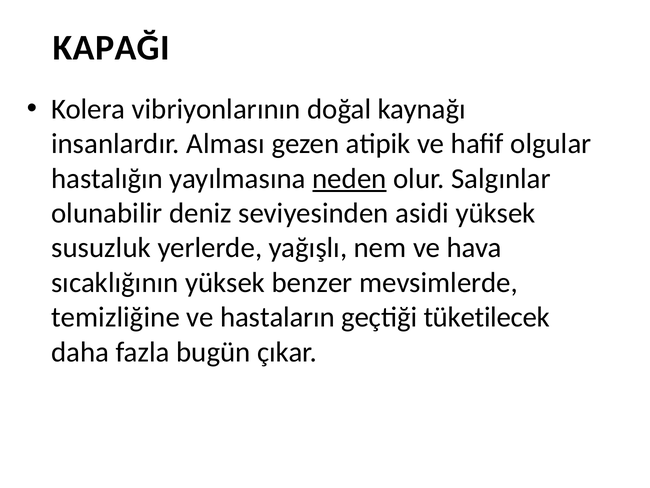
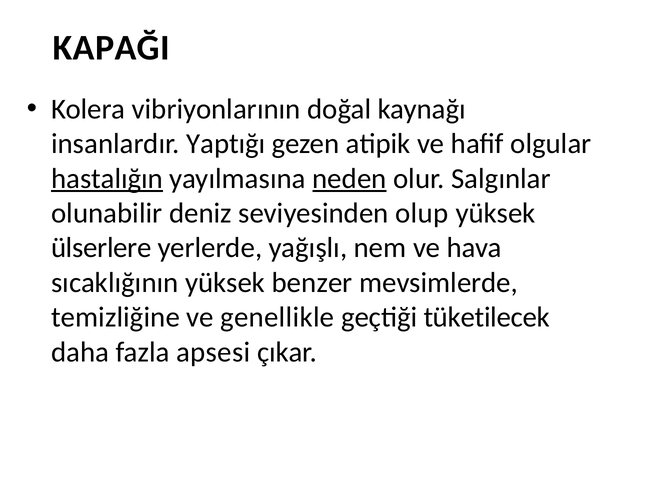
Alması: Alması -> Yaptığı
hastalığın underline: none -> present
asidi: asidi -> olup
susuzluk: susuzluk -> ülserlere
hastaların: hastaların -> genellikle
bugün: bugün -> apsesi
